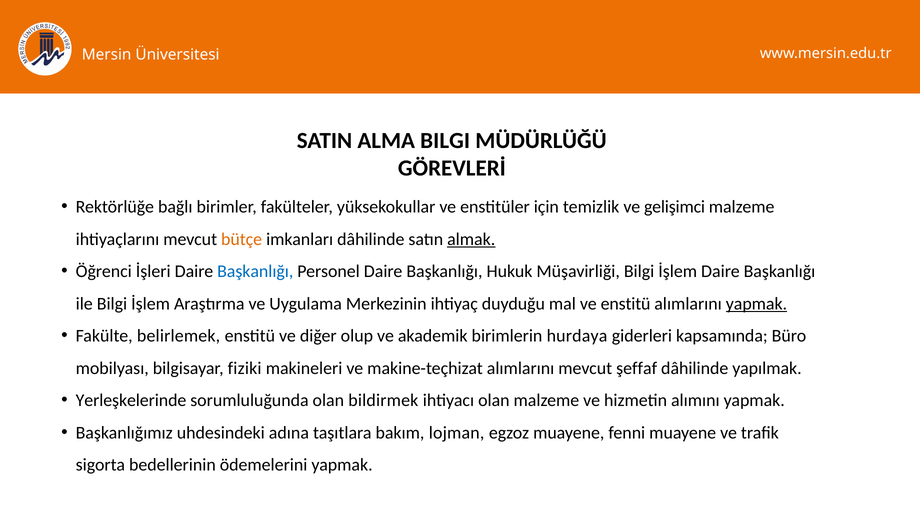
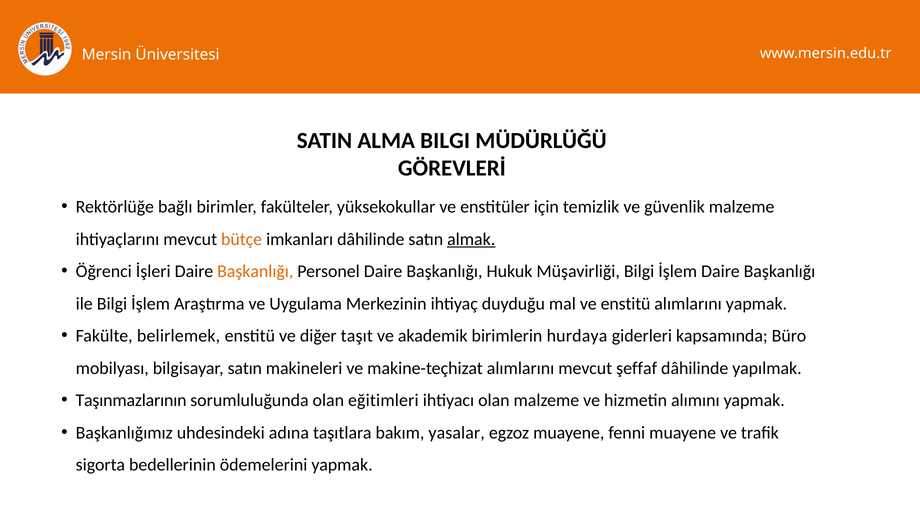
gelişimci: gelişimci -> güvenlik
Başkanlığı at (255, 271) colour: blue -> orange
yapmak at (756, 303) underline: present -> none
olup: olup -> taşıt
bilgisayar fiziki: fiziki -> satın
Yerleşkelerinde: Yerleşkelerinde -> Taşınmazlarının
bildirmek: bildirmek -> eğitimleri
lojman: lojman -> yasalar
